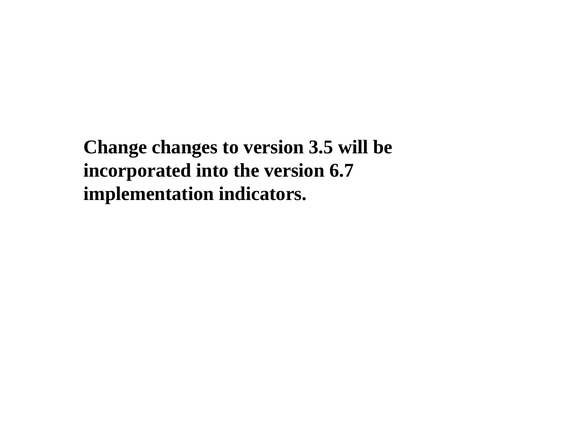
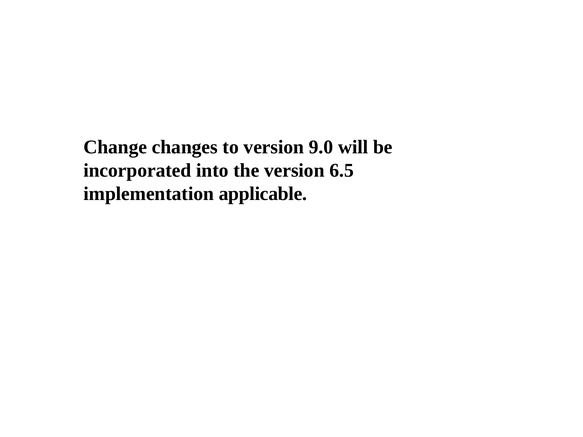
3.5: 3.5 -> 9.0
6.7: 6.7 -> 6.5
indicators: indicators -> applicable
